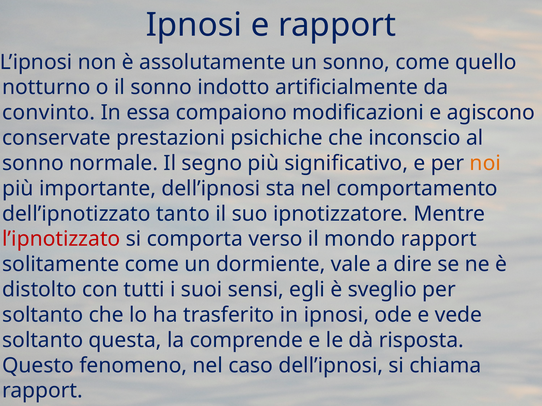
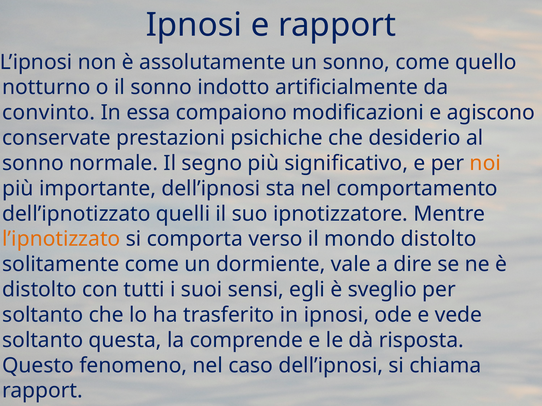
inconscio: inconscio -> desiderio
tanto: tanto -> quelli
l’ipnotizzato colour: red -> orange
mondo rapport: rapport -> distolto
